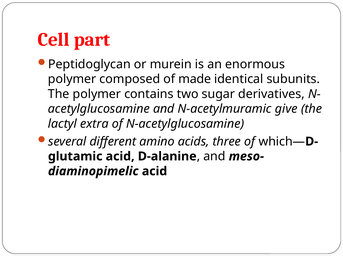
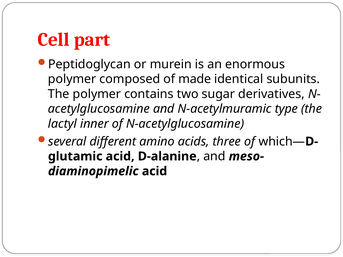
give: give -> type
extra: extra -> inner
